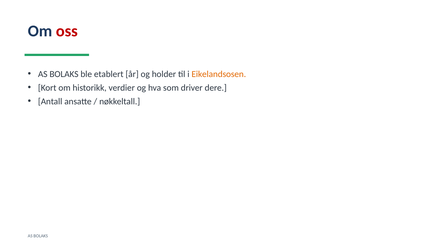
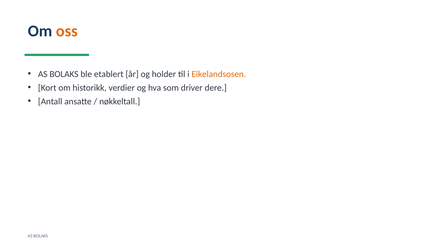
oss colour: red -> orange
